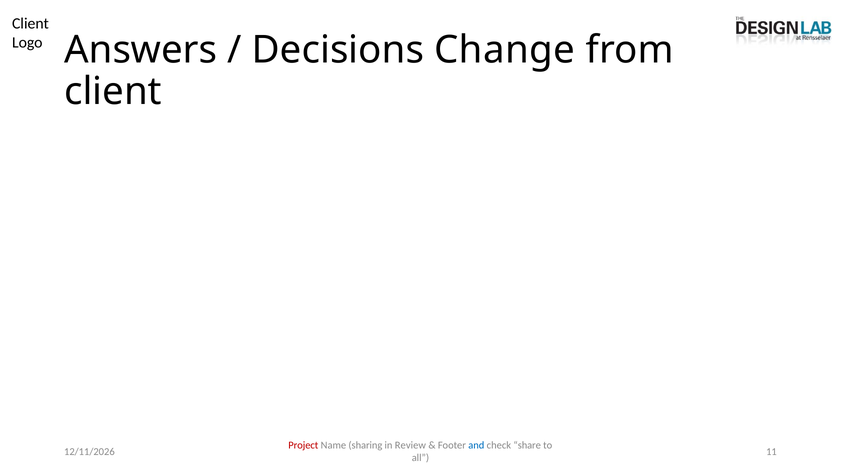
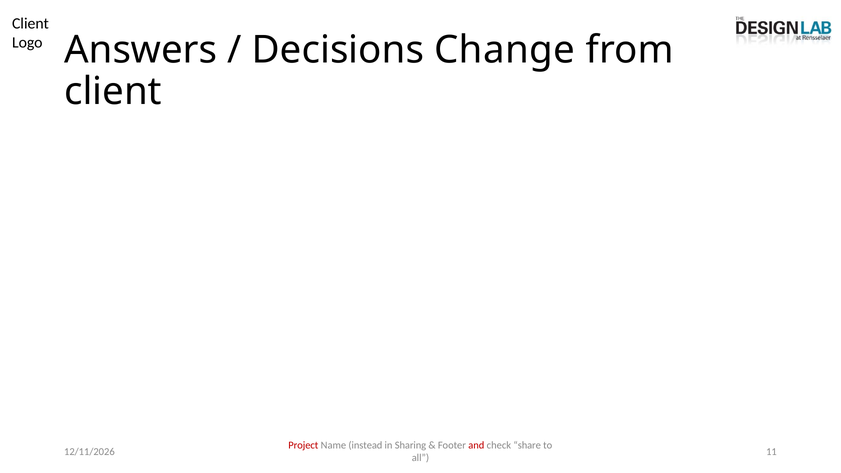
sharing: sharing -> instead
Review: Review -> Sharing
and colour: blue -> red
